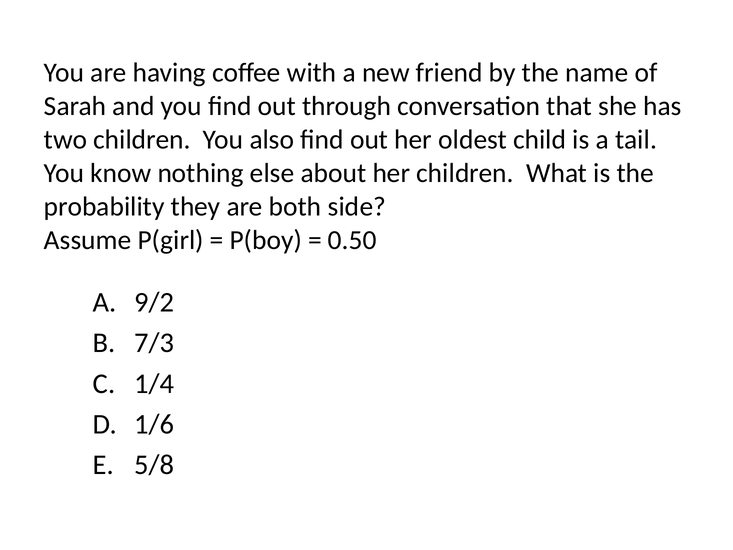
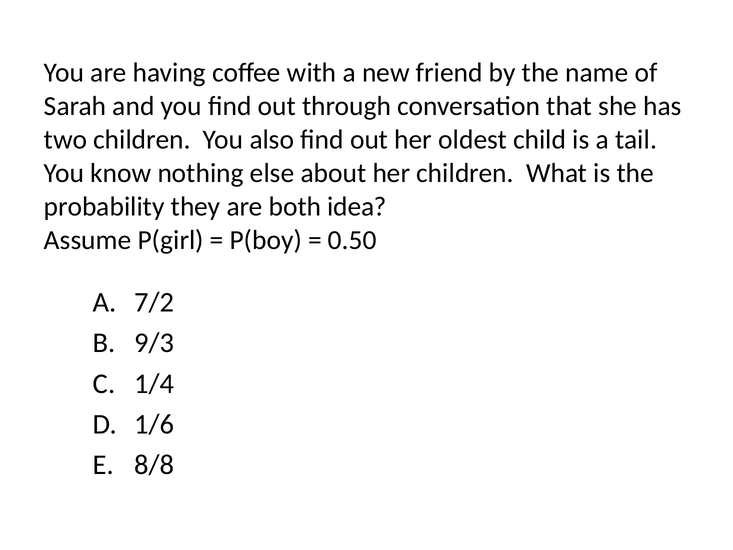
side: side -> idea
9/2: 9/2 -> 7/2
7/3: 7/3 -> 9/3
5/8: 5/8 -> 8/8
